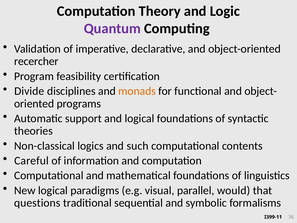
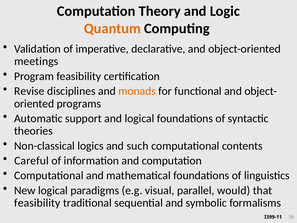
Quantum colour: purple -> orange
recercher: recercher -> meetings
Divide: Divide -> Revise
questions at (37, 203): questions -> feasibility
